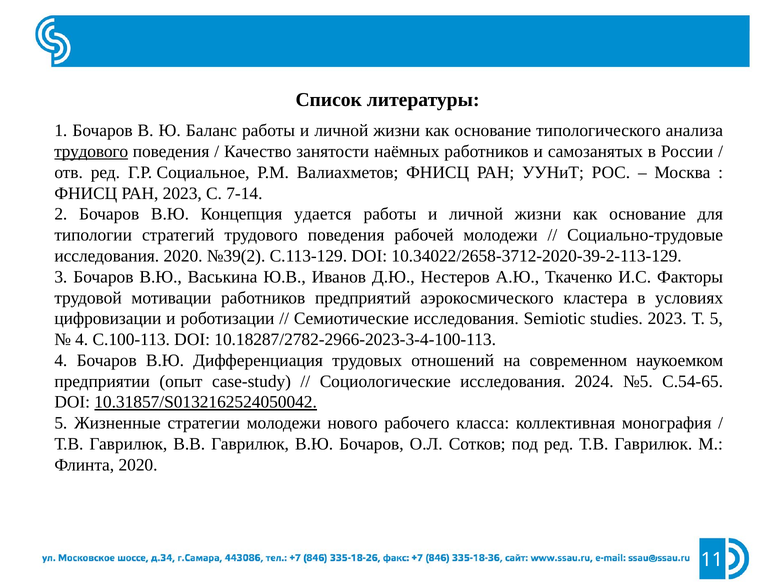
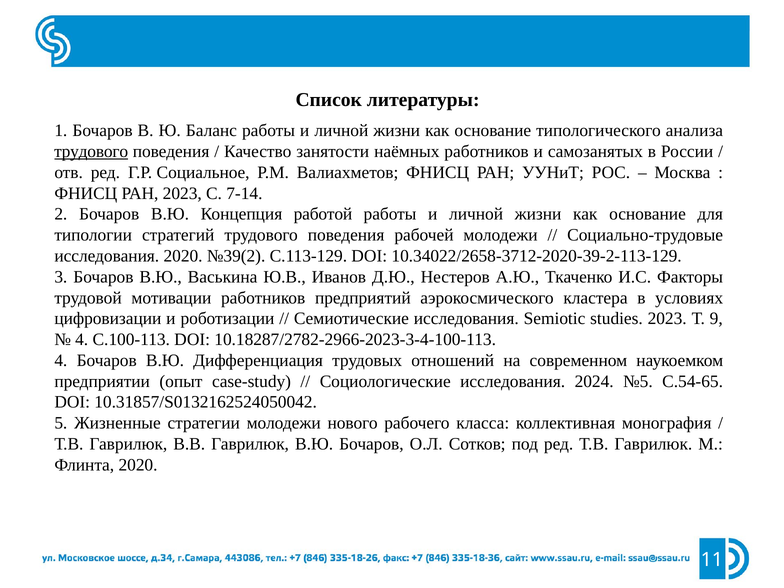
удается: удается -> работой
Т 5: 5 -> 9
10.31857/S0132162524050042 underline: present -> none
